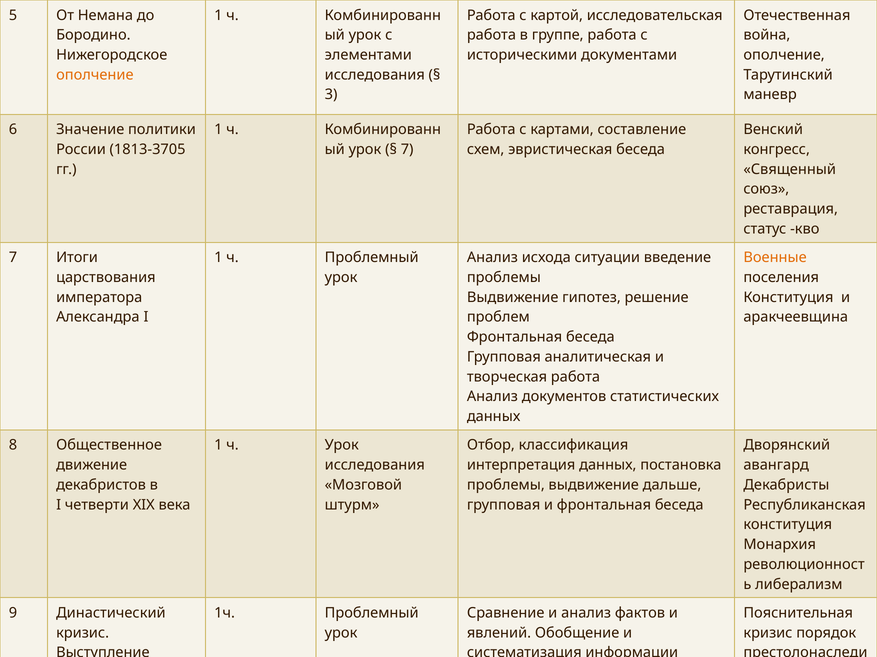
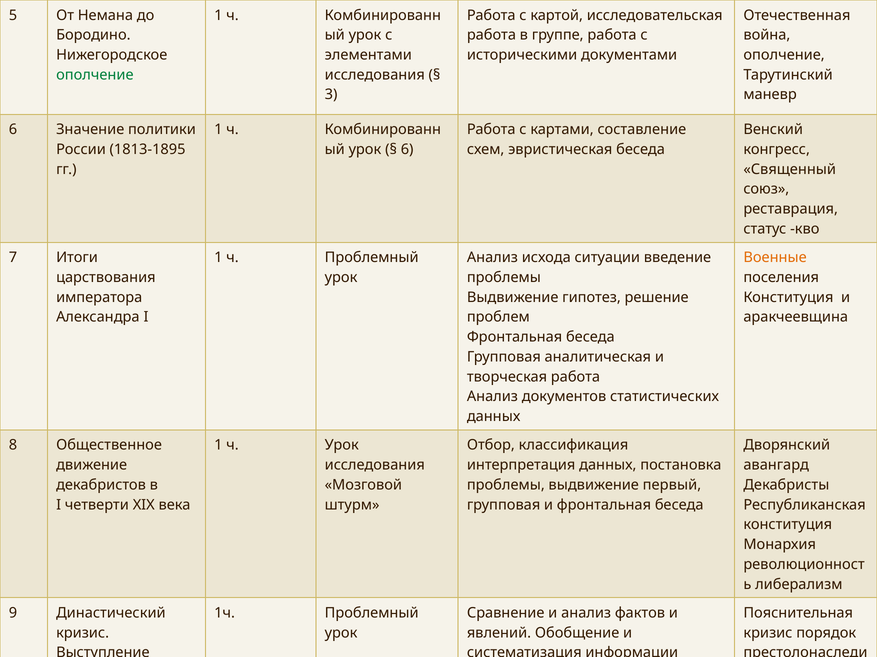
ополчение at (95, 75) colour: orange -> green
1813-3705: 1813-3705 -> 1813-1895
7 at (407, 150): 7 -> 6
дальше: дальше -> первый
